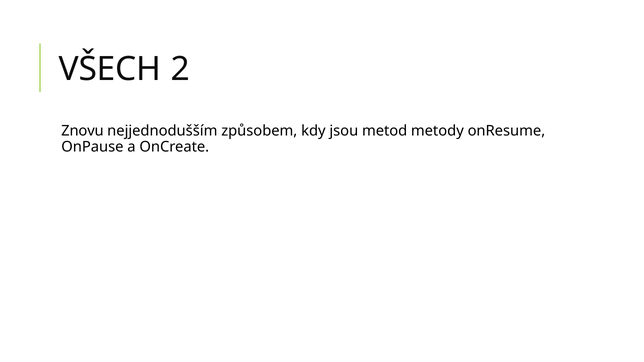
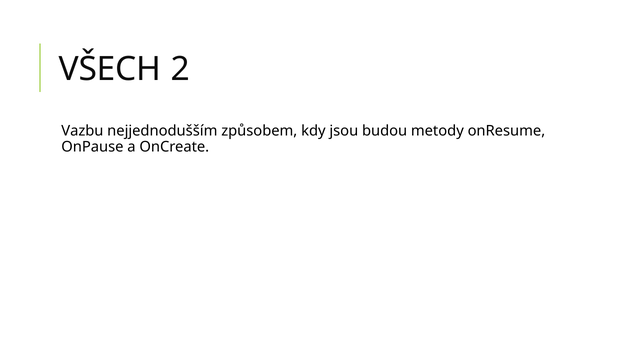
Znovu: Znovu -> Vazbu
metod: metod -> budou
